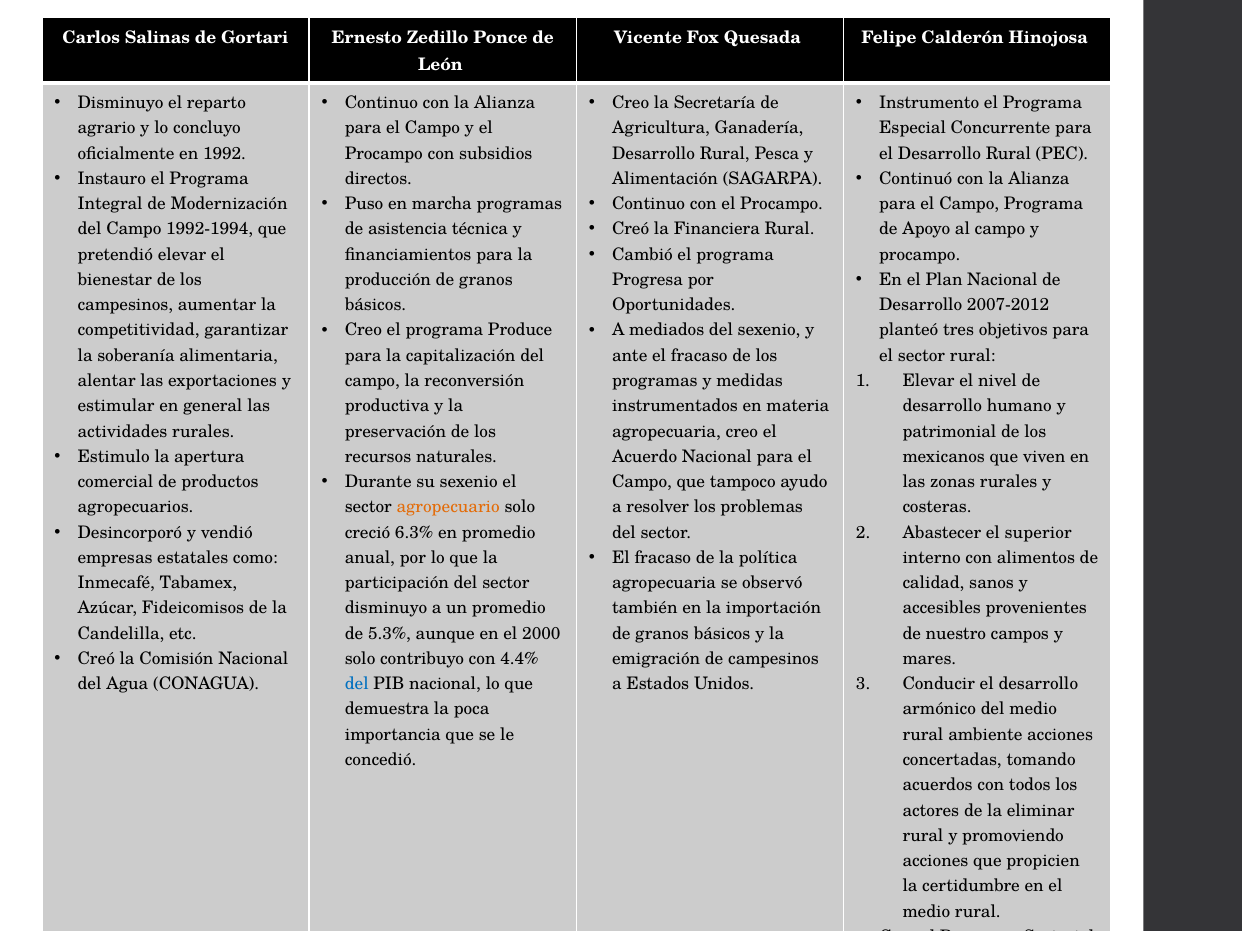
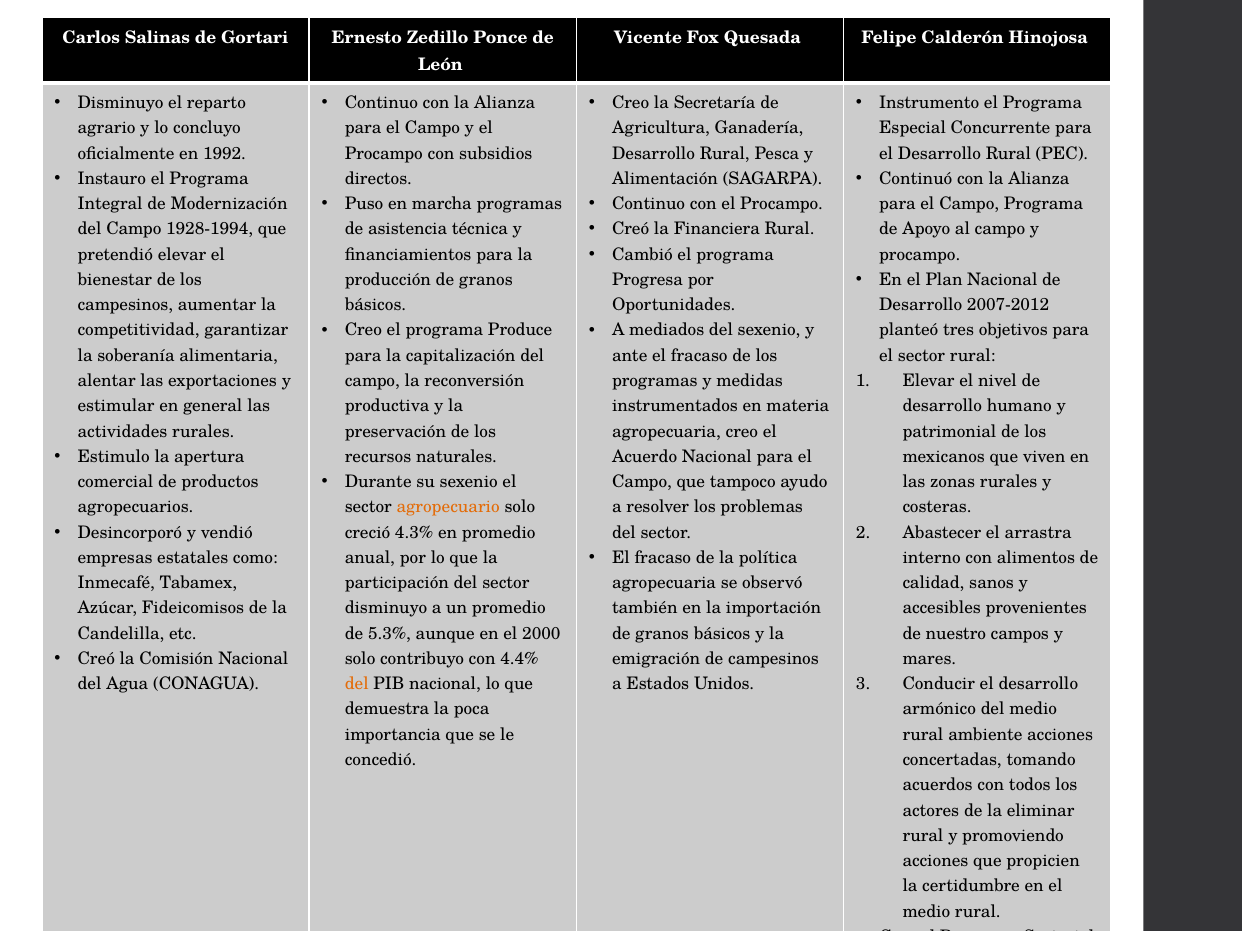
1992-1994: 1992-1994 -> 1928-1994
6.3%: 6.3% -> 4.3%
superior: superior -> arrastra
del at (357, 684) colour: blue -> orange
